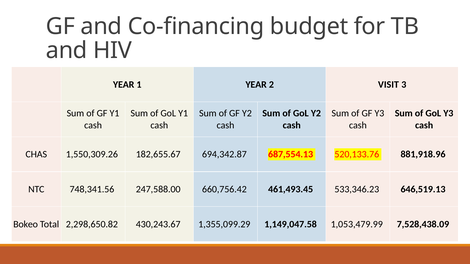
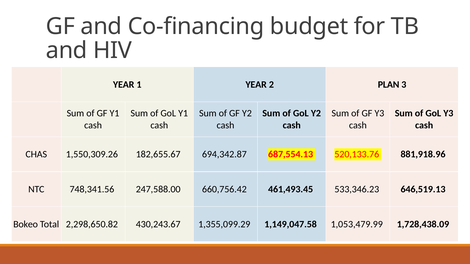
VISIT: VISIT -> PLAN
7,528,438.09: 7,528,438.09 -> 1,728,438.09
